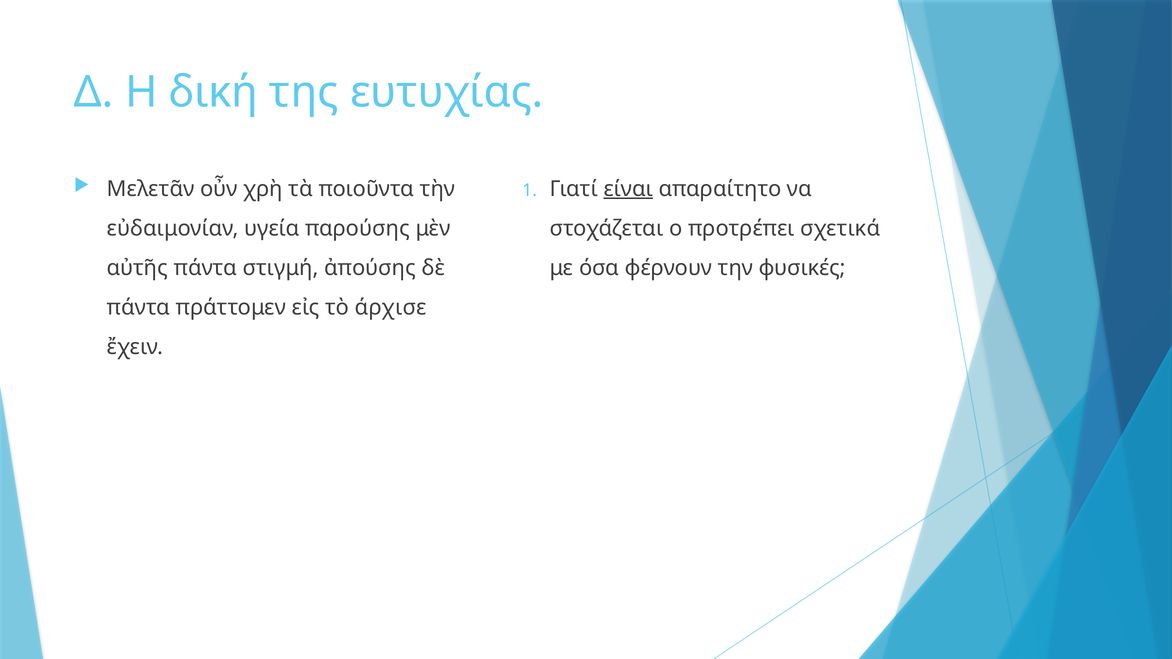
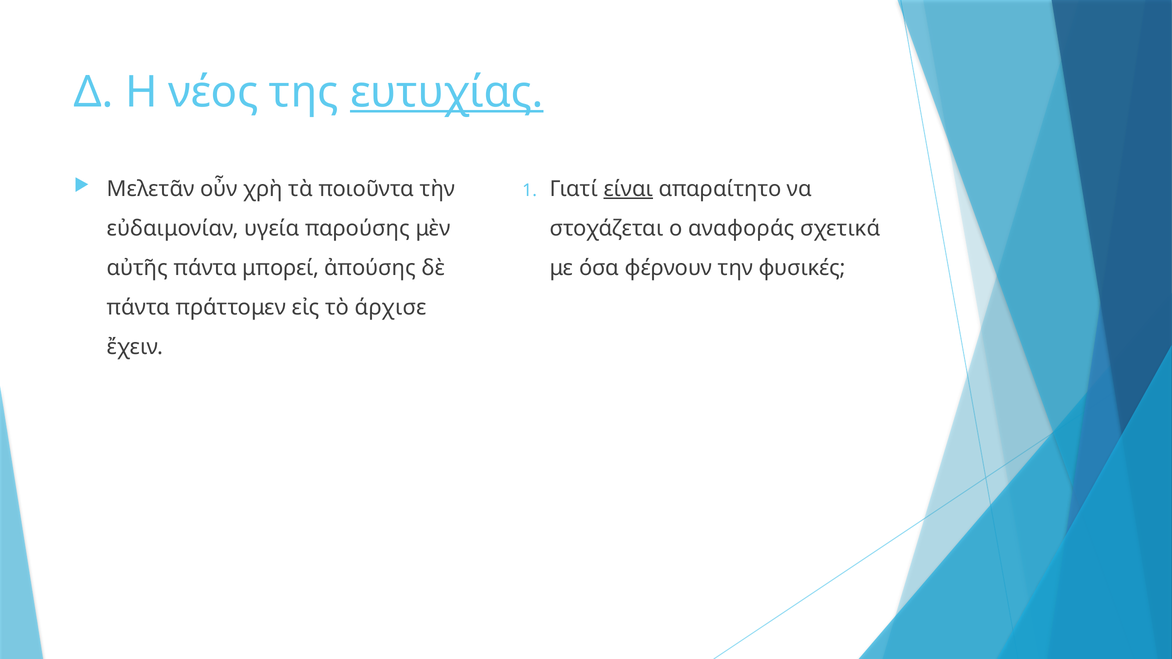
δική: δική -> νέος
ευτυχίας underline: none -> present
προτρέπει: προτρέπει -> αναφοράς
στιγμή: στιγμή -> μπορεί
